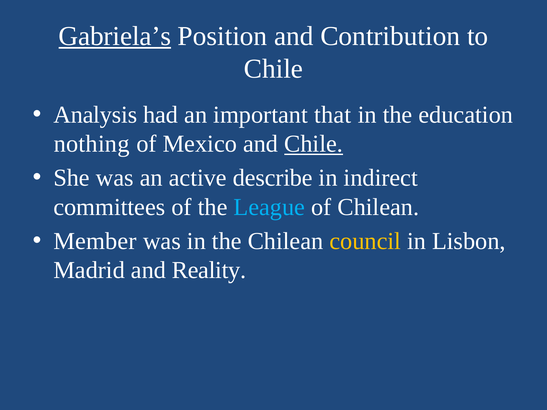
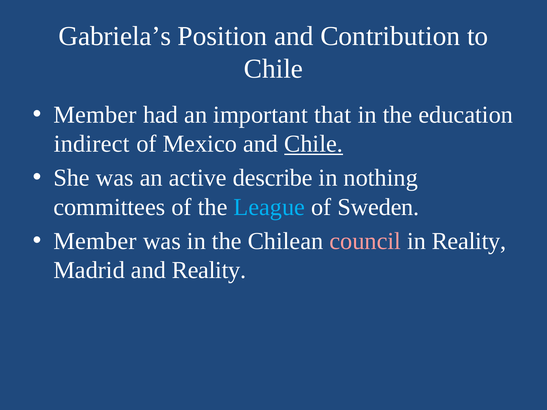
Gabriela’s underline: present -> none
Analysis at (95, 115): Analysis -> Member
nothing: nothing -> indirect
indirect: indirect -> nothing
of Chilean: Chilean -> Sweden
council colour: yellow -> pink
in Lisbon: Lisbon -> Reality
